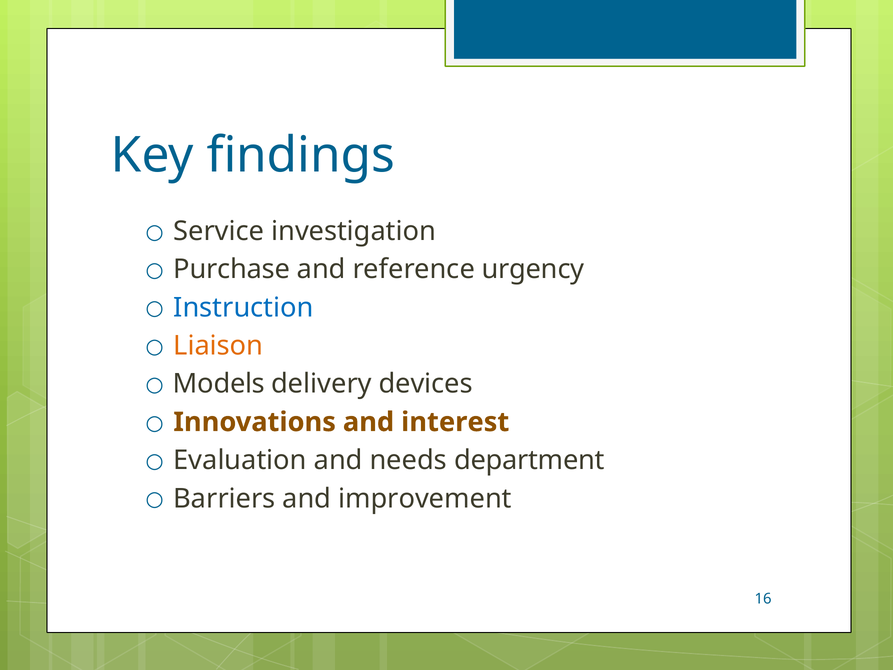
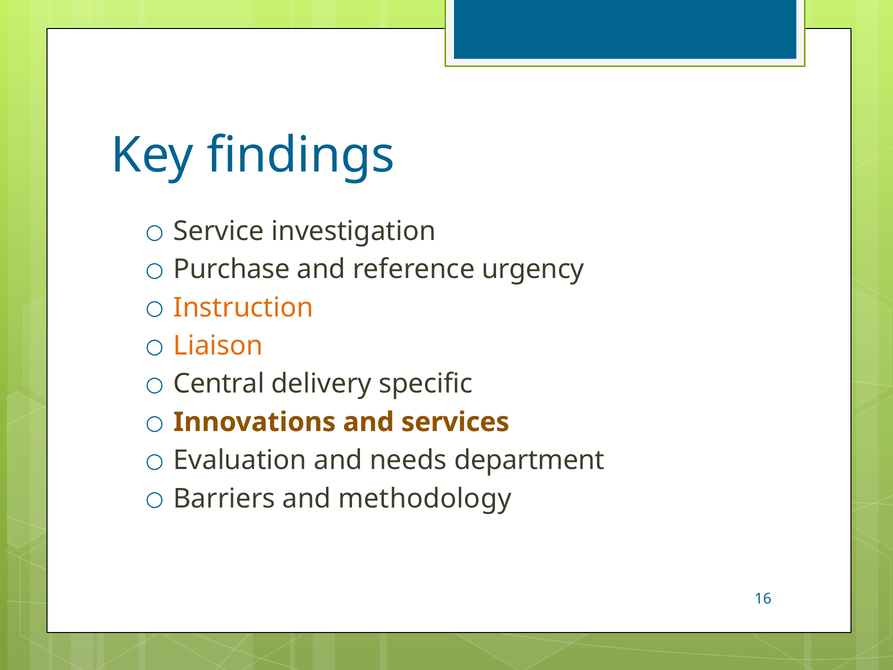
Instruction colour: blue -> orange
Models: Models -> Central
devices: devices -> specific
interest: interest -> services
improvement: improvement -> methodology
